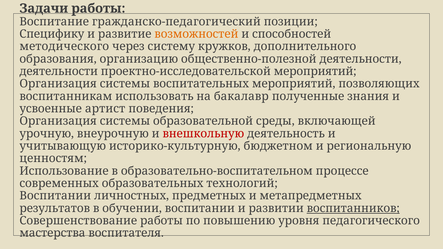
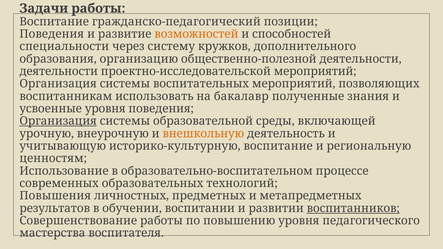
Специфику at (52, 34): Специфику -> Поведения
методического: методического -> специальности
усвоенные артист: артист -> уровня
Организация at (58, 121) underline: none -> present
внешкольную colour: red -> orange
историко-культурную бюджетном: бюджетном -> воспитание
Воспитании at (55, 196): Воспитании -> Повышения
